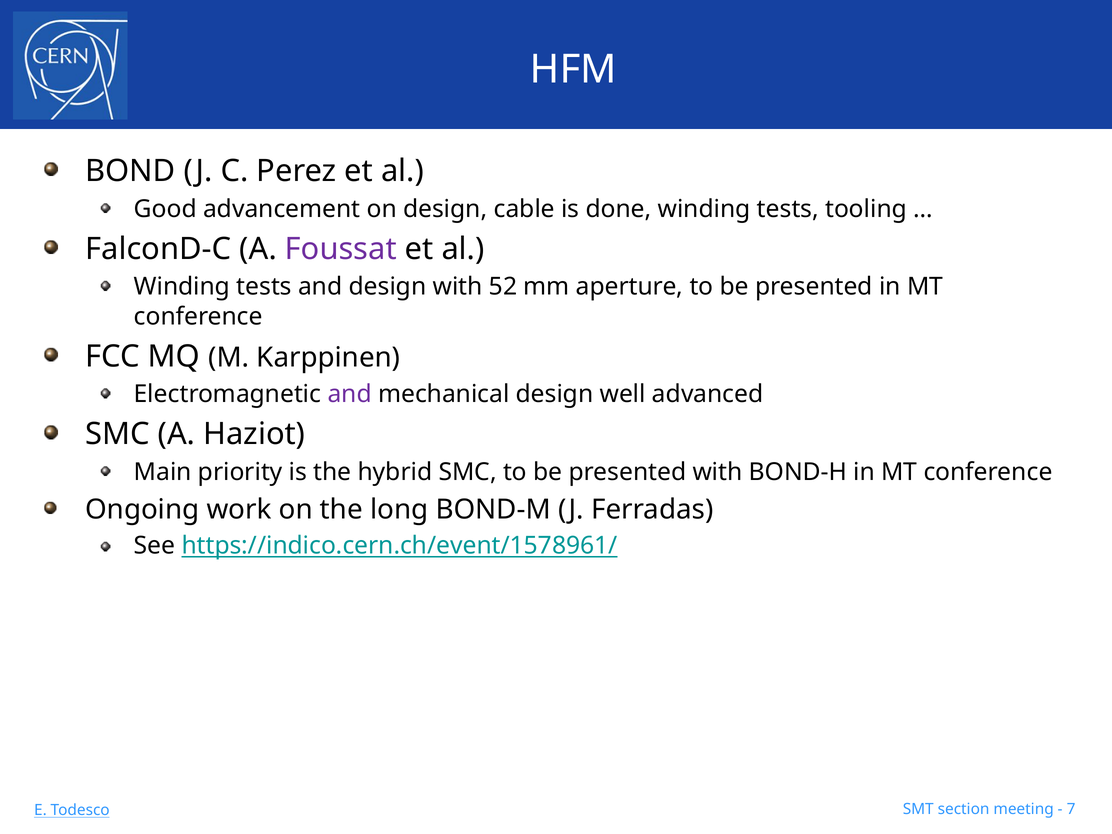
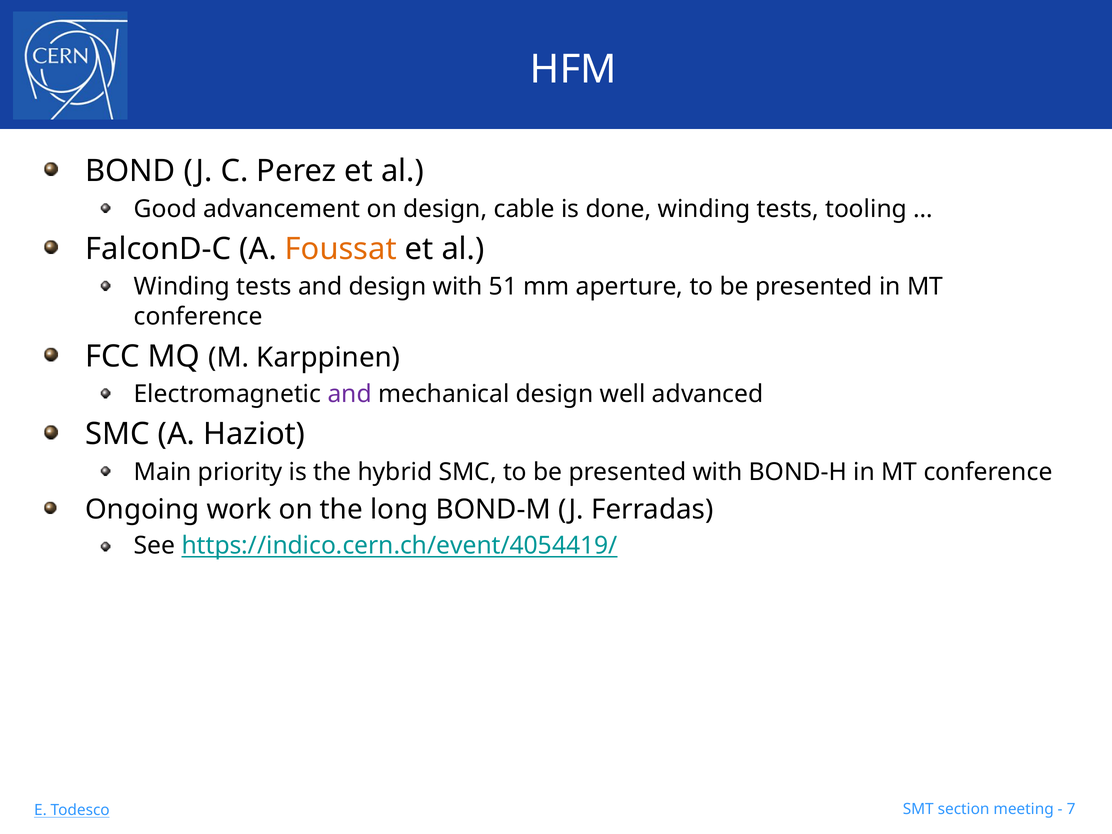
Foussat colour: purple -> orange
52: 52 -> 51
https://indico.cern.ch/event/1578961/: https://indico.cern.ch/event/1578961/ -> https://indico.cern.ch/event/4054419/
